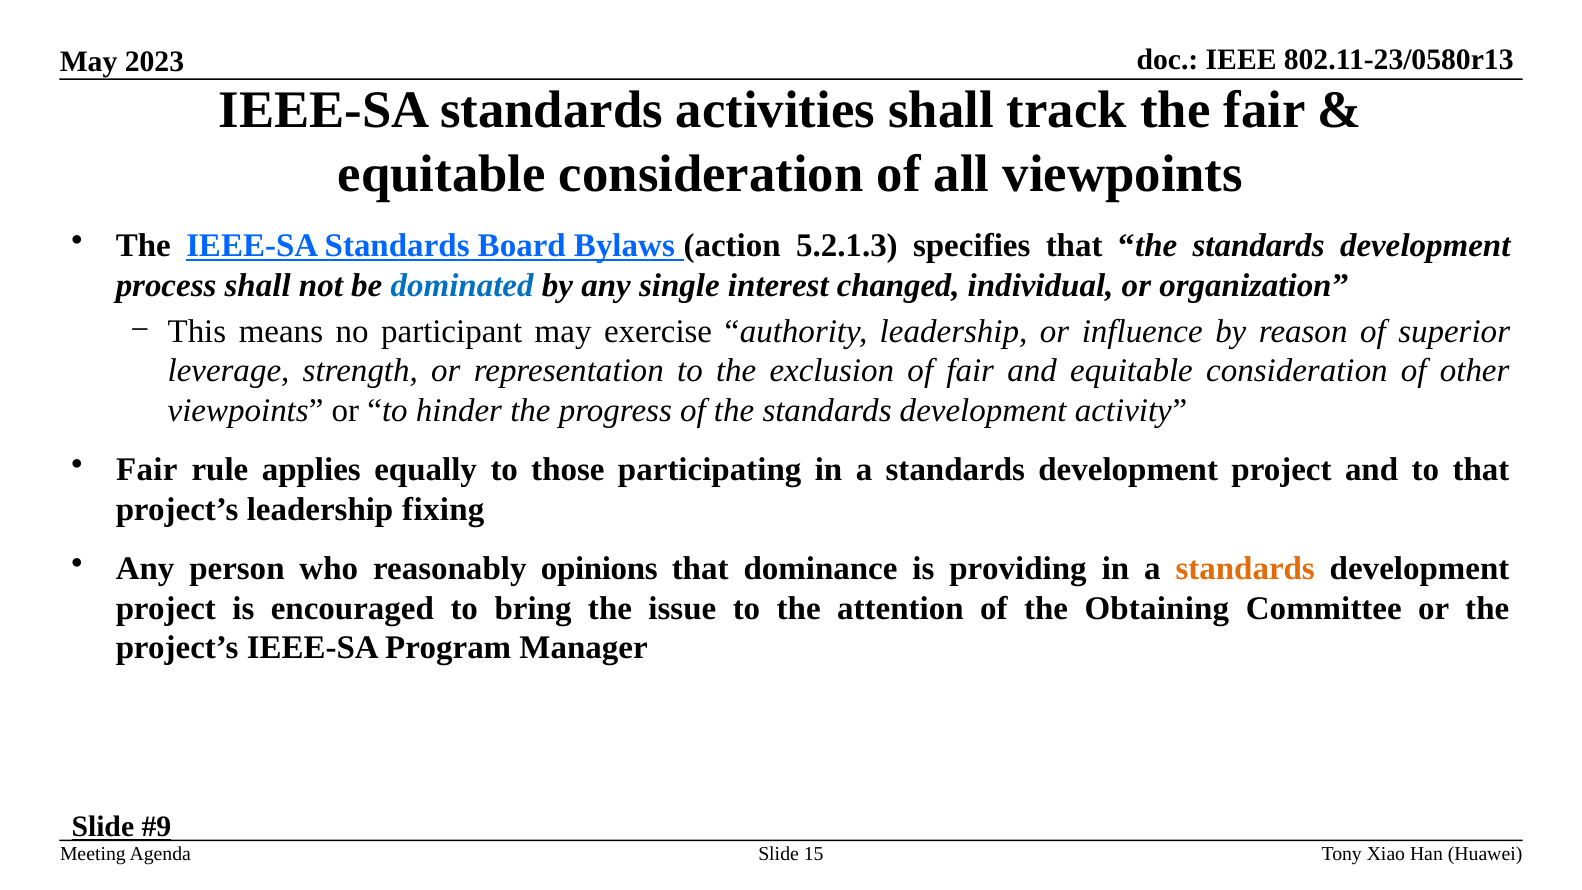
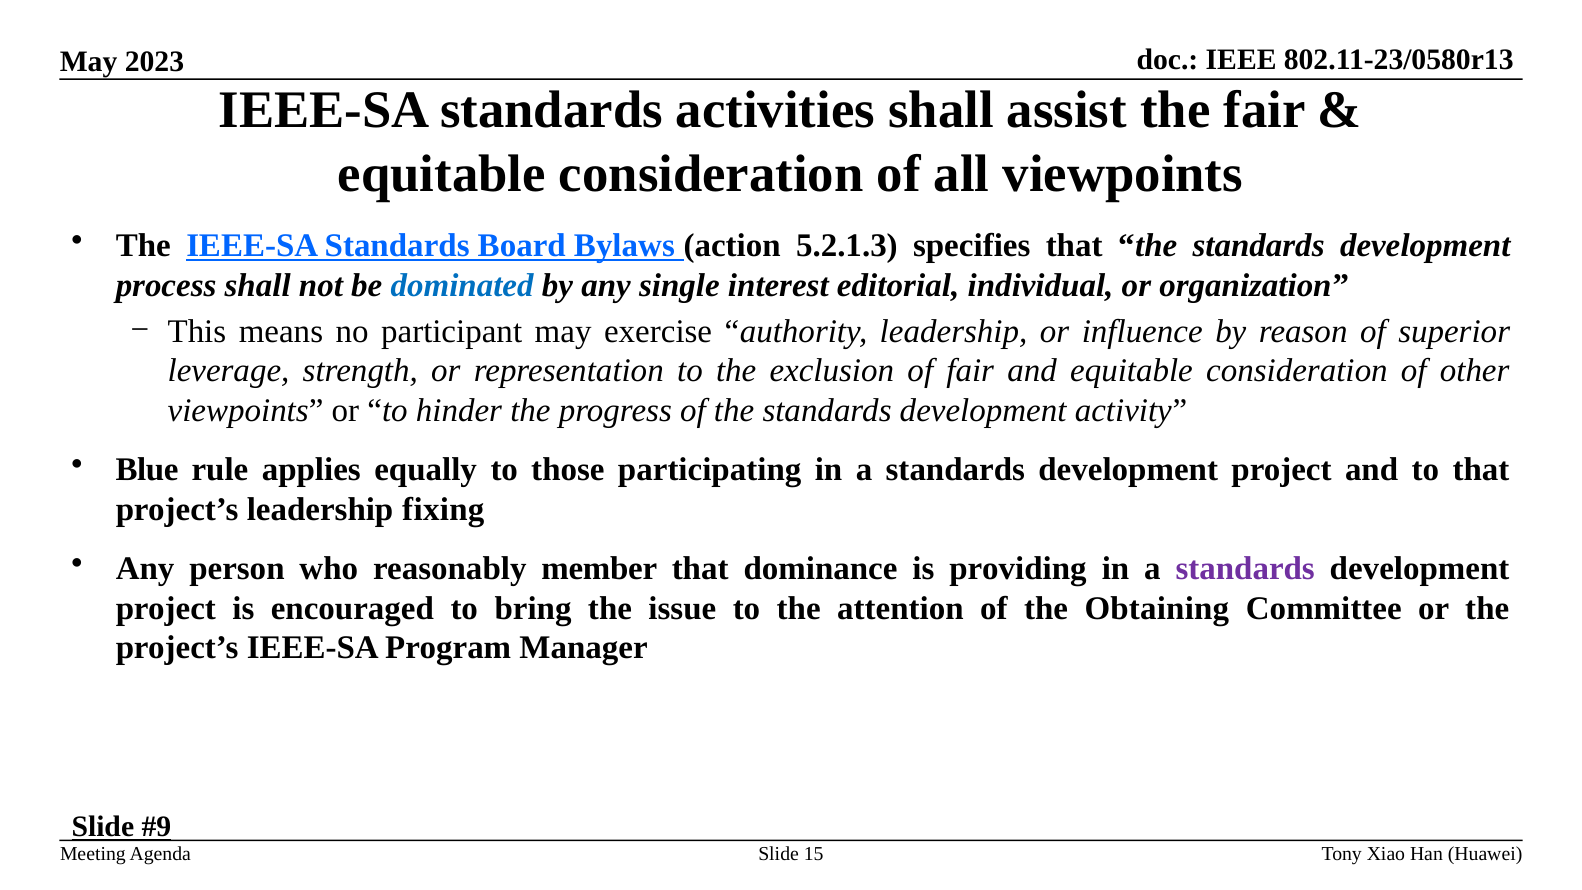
track: track -> assist
changed: changed -> editorial
Fair at (147, 470): Fair -> Blue
opinions: opinions -> member
standards at (1245, 569) colour: orange -> purple
